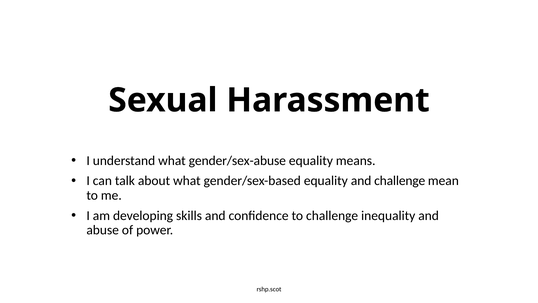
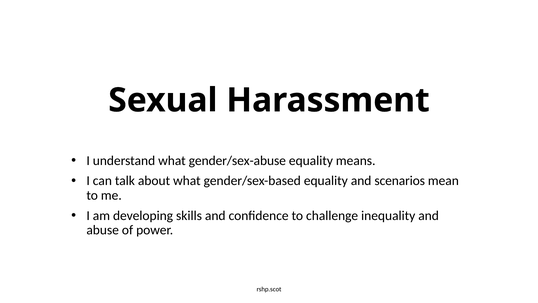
and challenge: challenge -> scenarios
